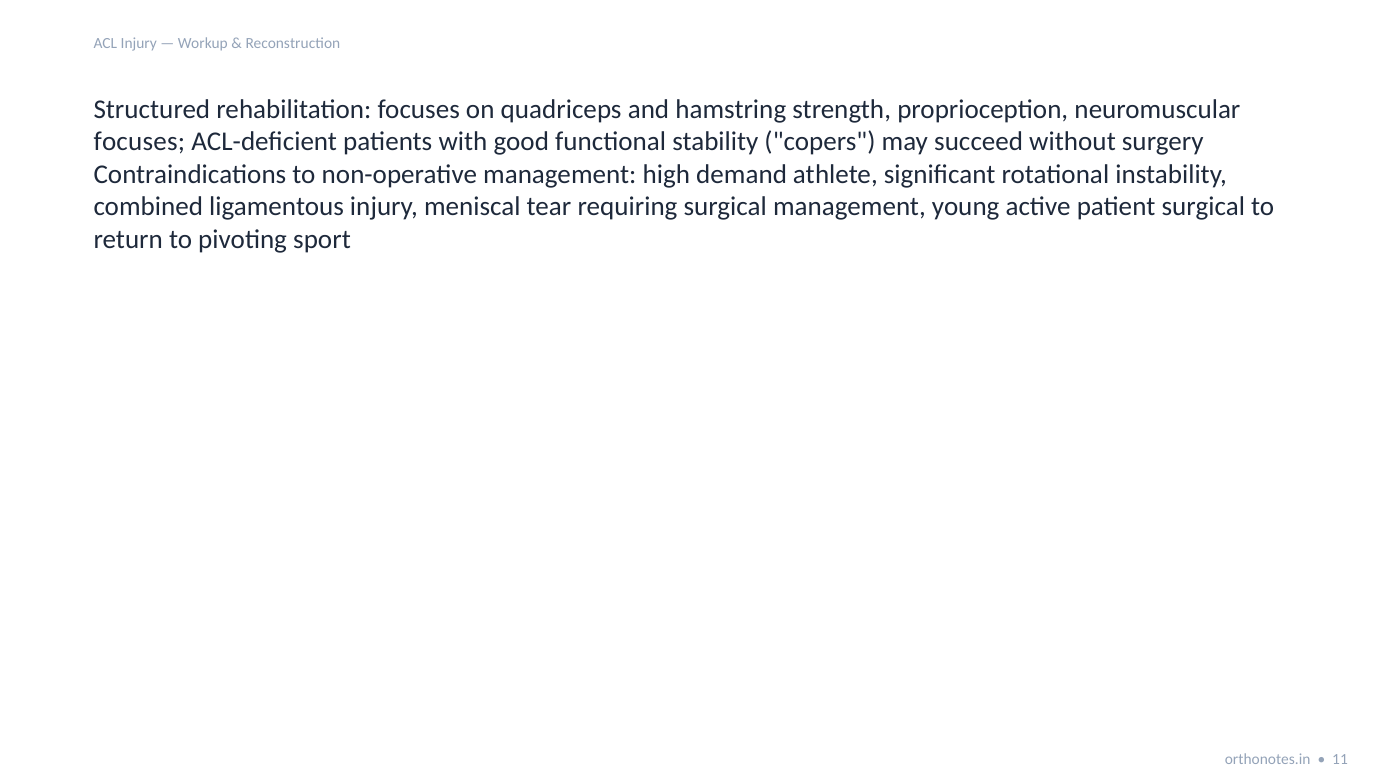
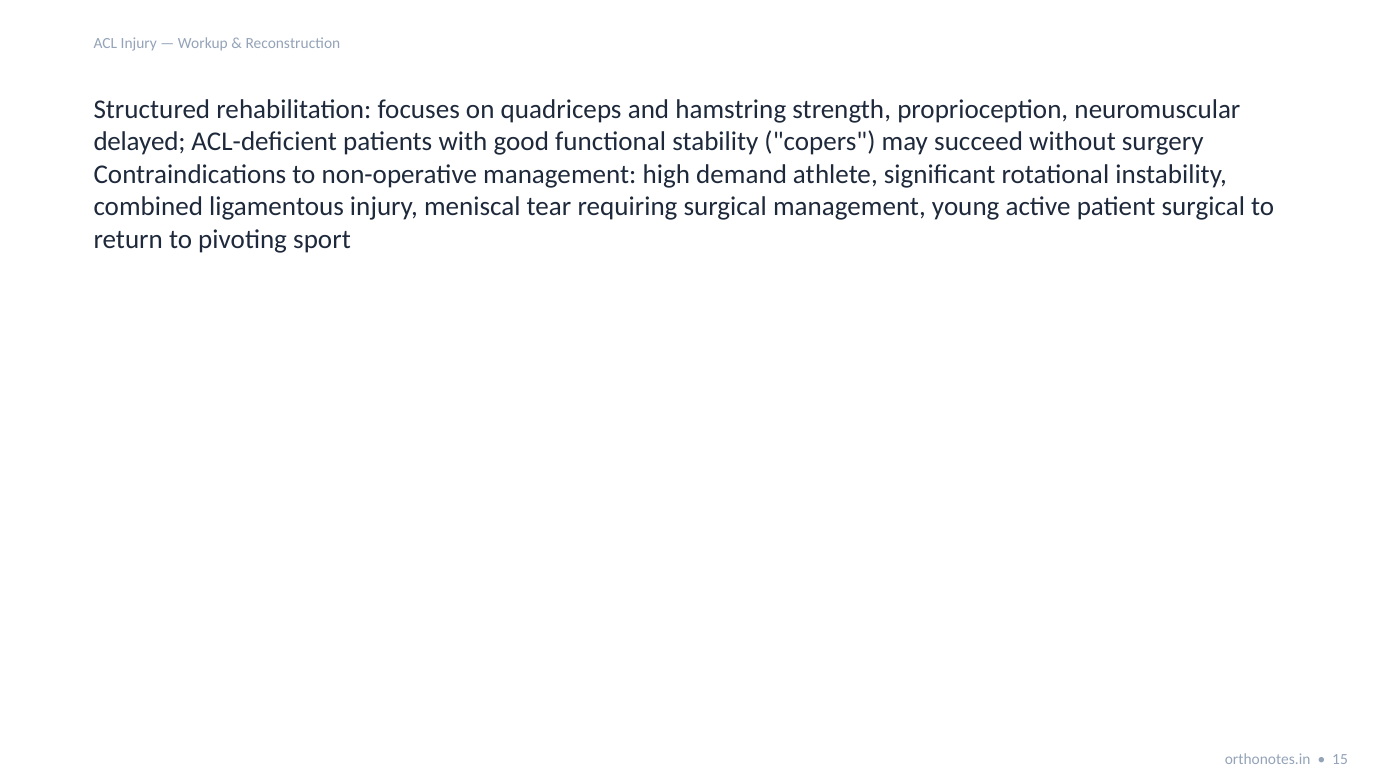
focuses at (139, 142): focuses -> delayed
11: 11 -> 15
